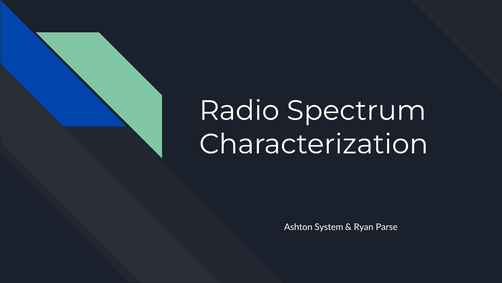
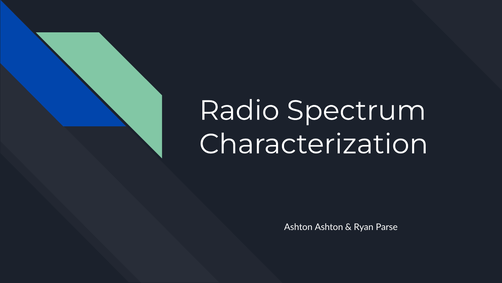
Ashton System: System -> Ashton
